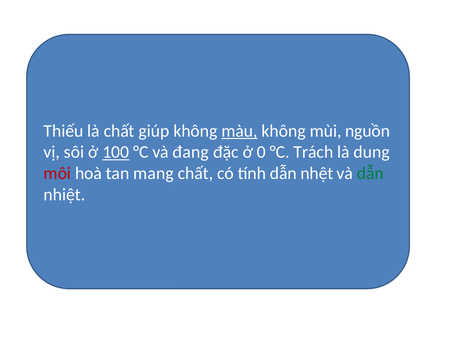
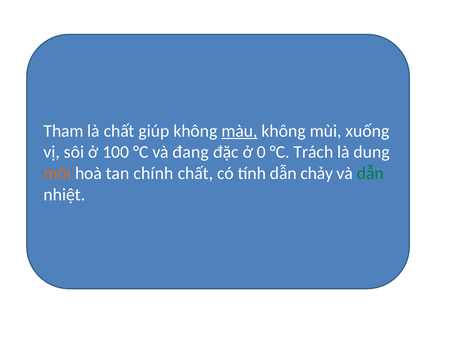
Thiếu: Thiếu -> Tham
nguồn: nguồn -> xuống
100 underline: present -> none
môi colour: red -> orange
mang: mang -> chính
nhệt: nhệt -> chảy
